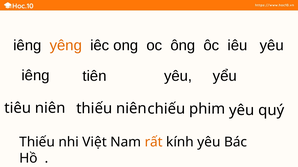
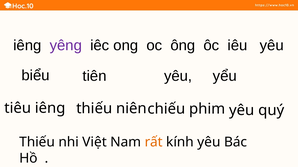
yêng colour: orange -> purple
iêng at (36, 76): iêng -> biểu
tiêu niên: niên -> iêng
